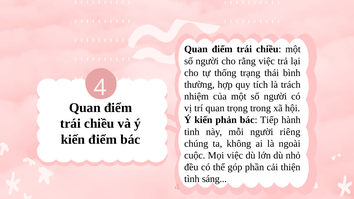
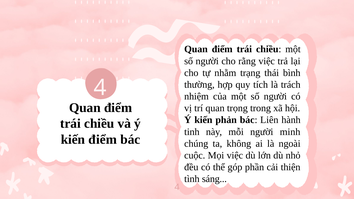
thống: thống -> nhằm
Tiếp: Tiếp -> Liên
riêng: riêng -> minh
